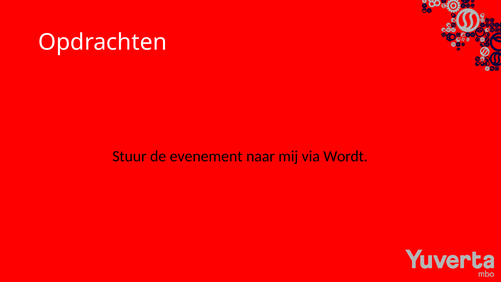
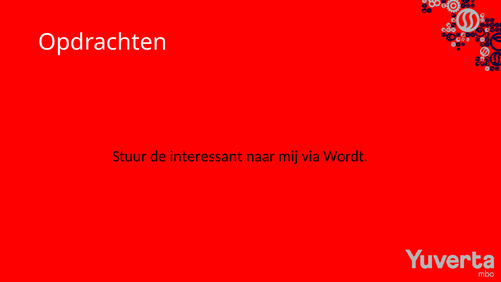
evenement: evenement -> interessant
